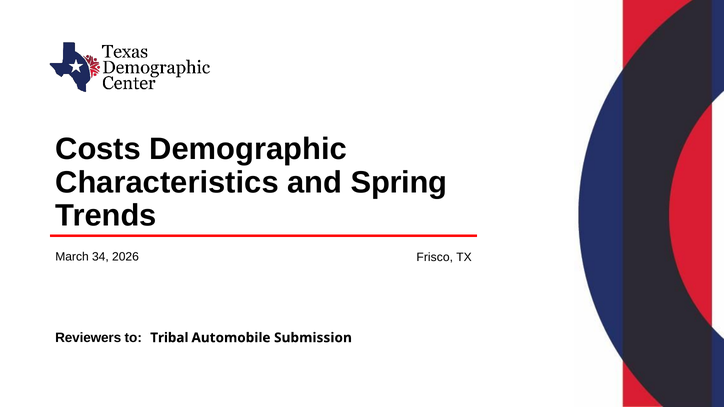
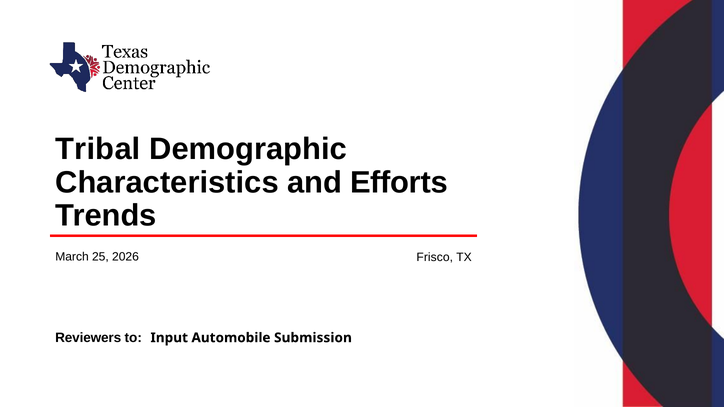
Costs: Costs -> Tribal
Spring: Spring -> Efforts
34: 34 -> 25
Tribal: Tribal -> Input
